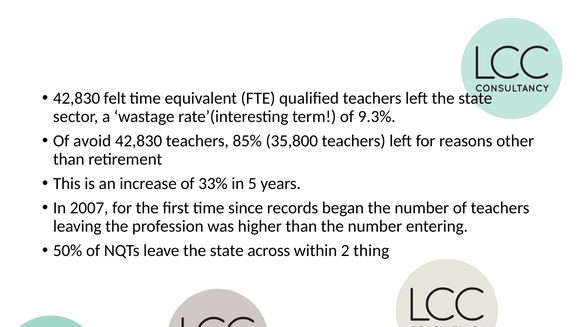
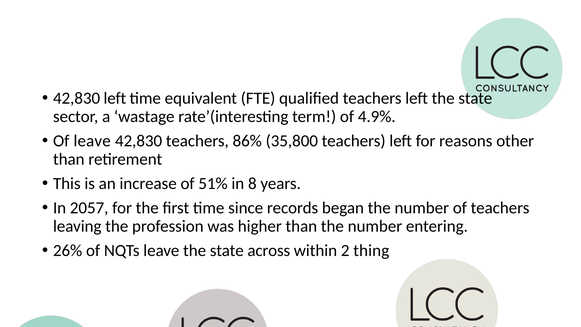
42,830 felt: felt -> left
9.3%: 9.3% -> 4.9%
Of avoid: avoid -> leave
85%: 85% -> 86%
33%: 33% -> 51%
5: 5 -> 8
2007: 2007 -> 2057
50%: 50% -> 26%
